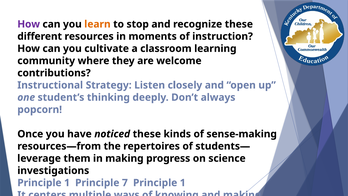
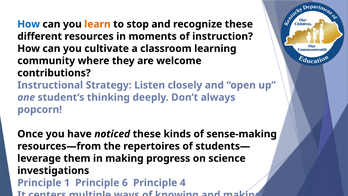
How at (29, 24) colour: purple -> blue
7: 7 -> 6
1 at (183, 183): 1 -> 4
